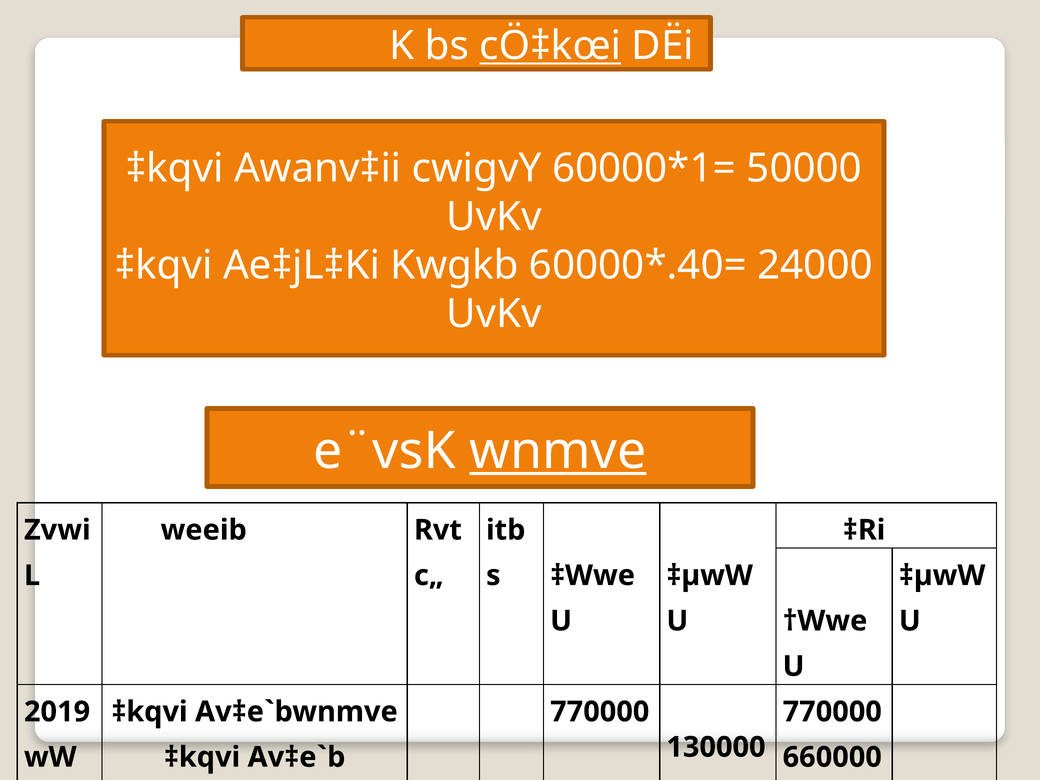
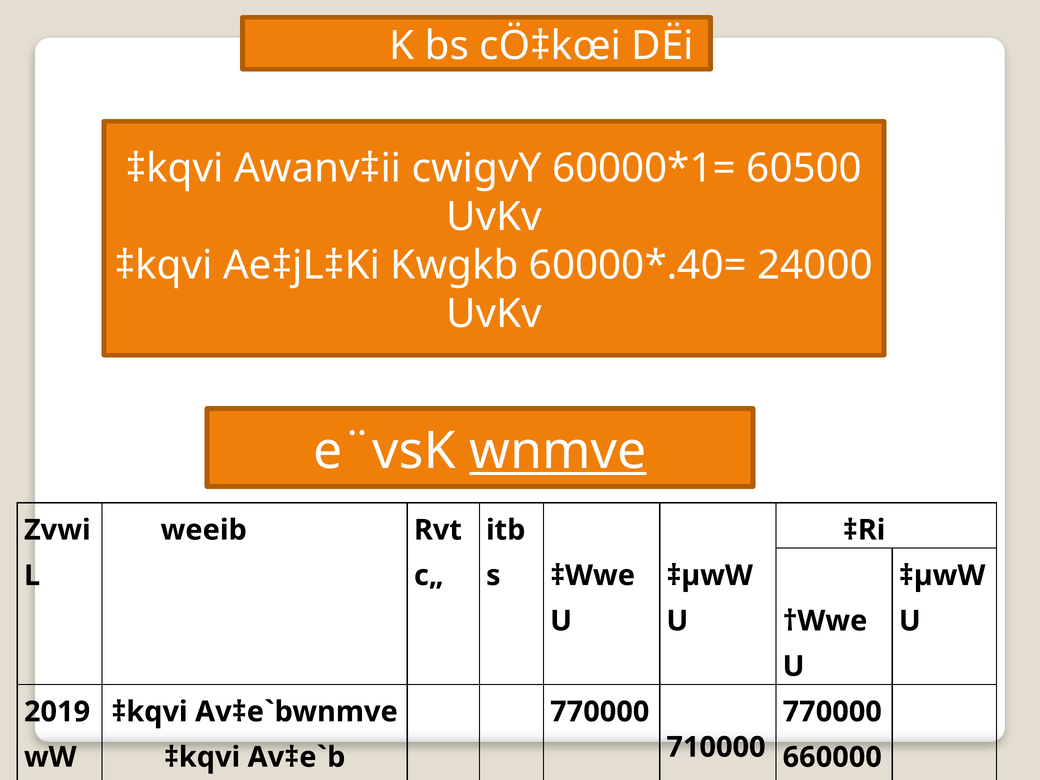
cÖ‡kœi underline: present -> none
50000: 50000 -> 60500
130000: 130000 -> 710000
